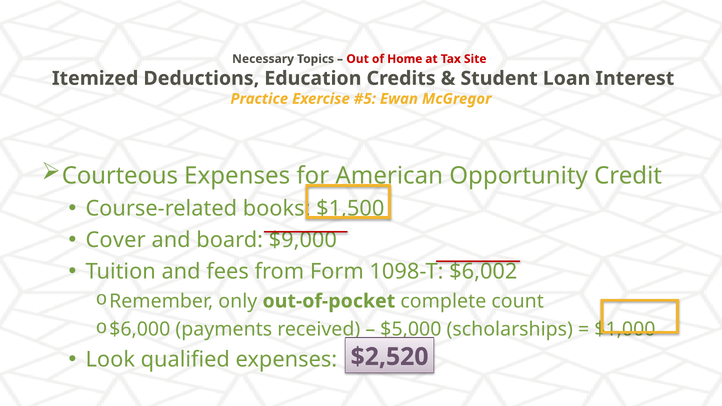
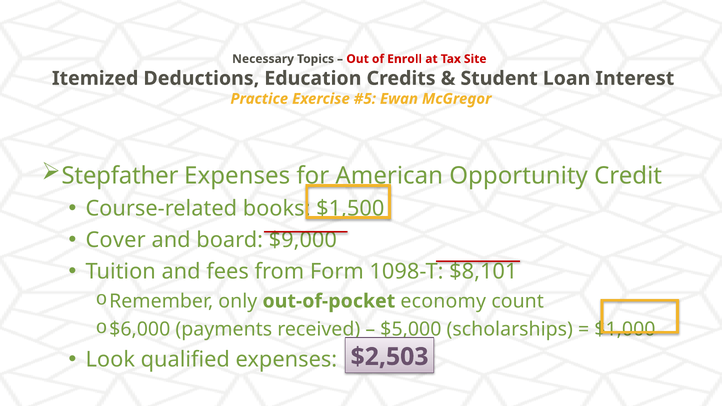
Home: Home -> Enroll
Courteous: Courteous -> Stepfather
$6,002: $6,002 -> $8,101
complete: complete -> economy
$2,520: $2,520 -> $2,503
